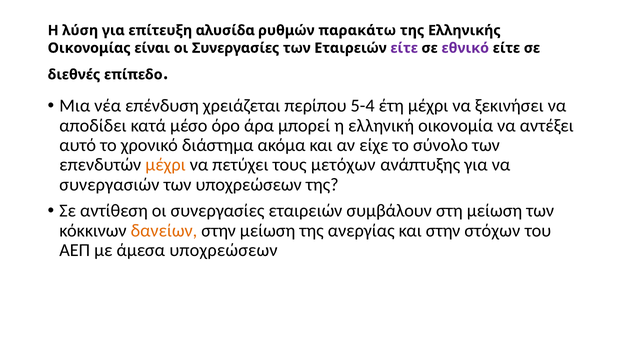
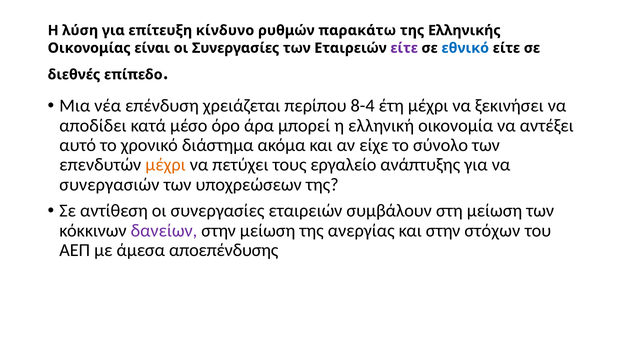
αλυσίδα: αλυσίδα -> κίνδυνο
εθνικό colour: purple -> blue
5-4: 5-4 -> 8-4
μετόχων: μετόχων -> εργαλείο
δανείων colour: orange -> purple
άμεσα υποχρεώσεων: υποχρεώσεων -> αποεπένδυσης
